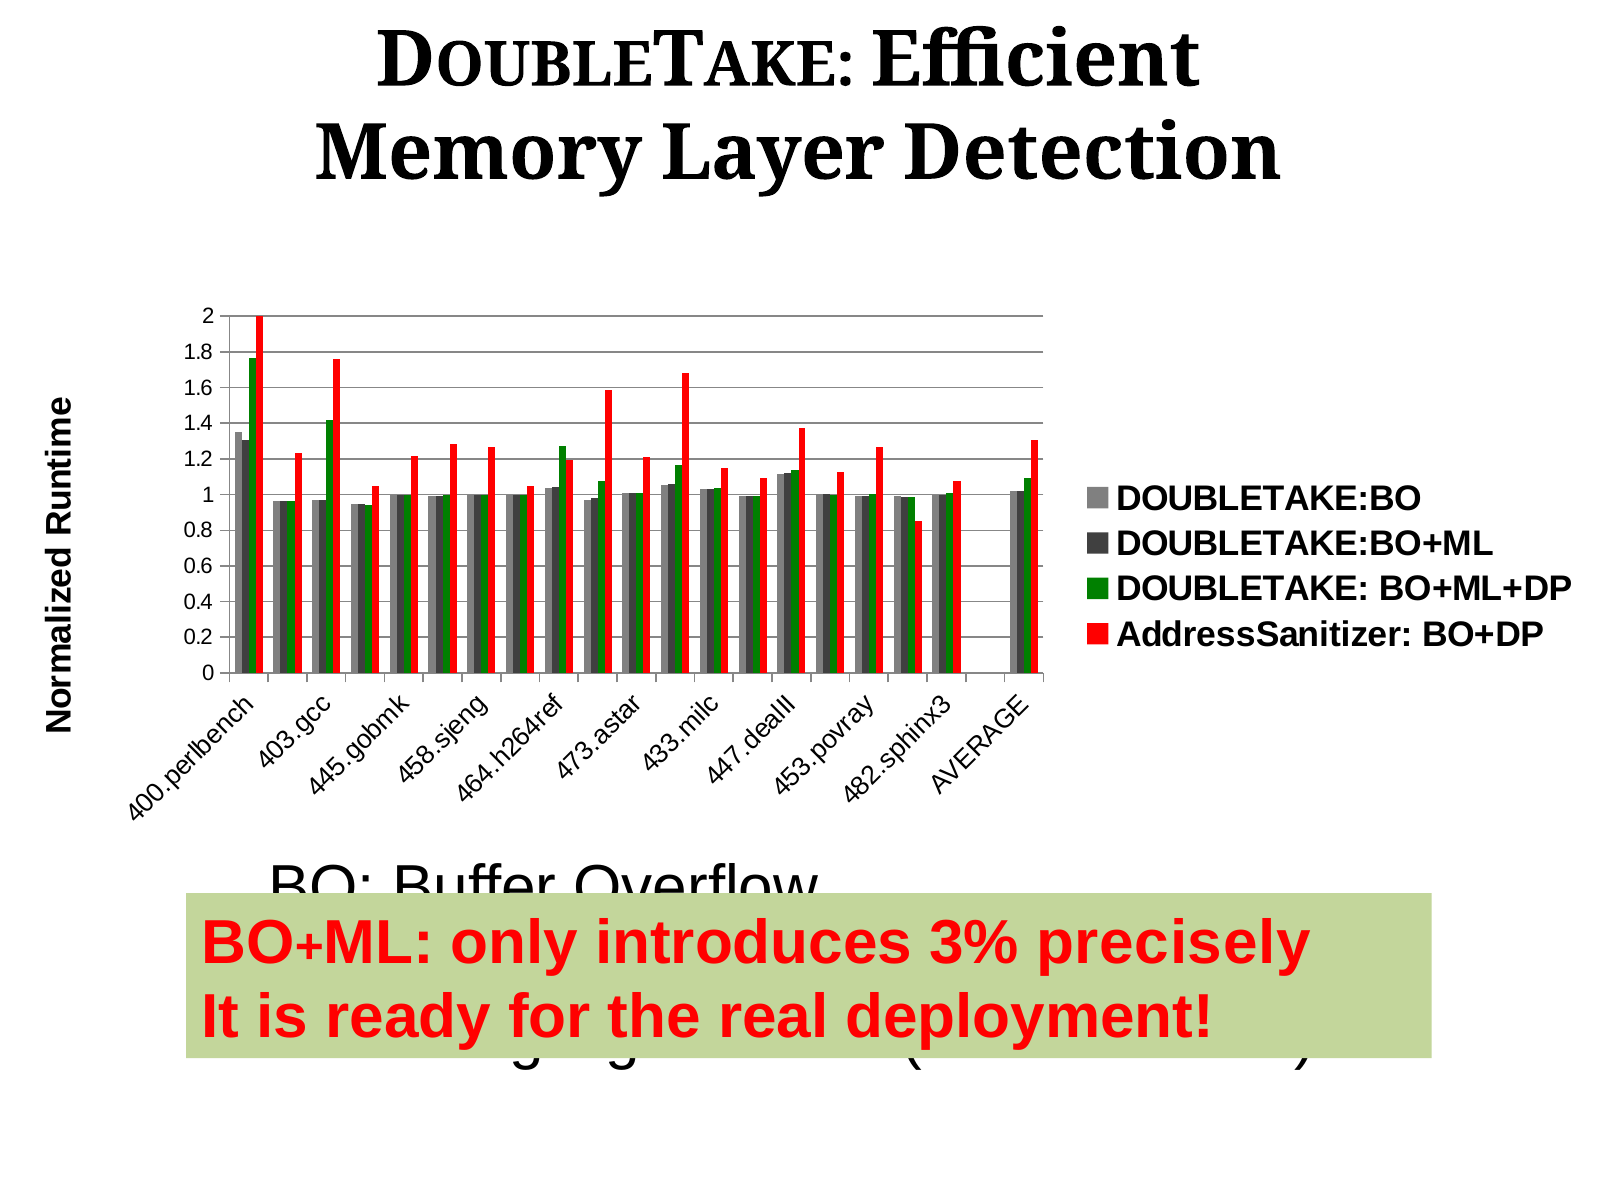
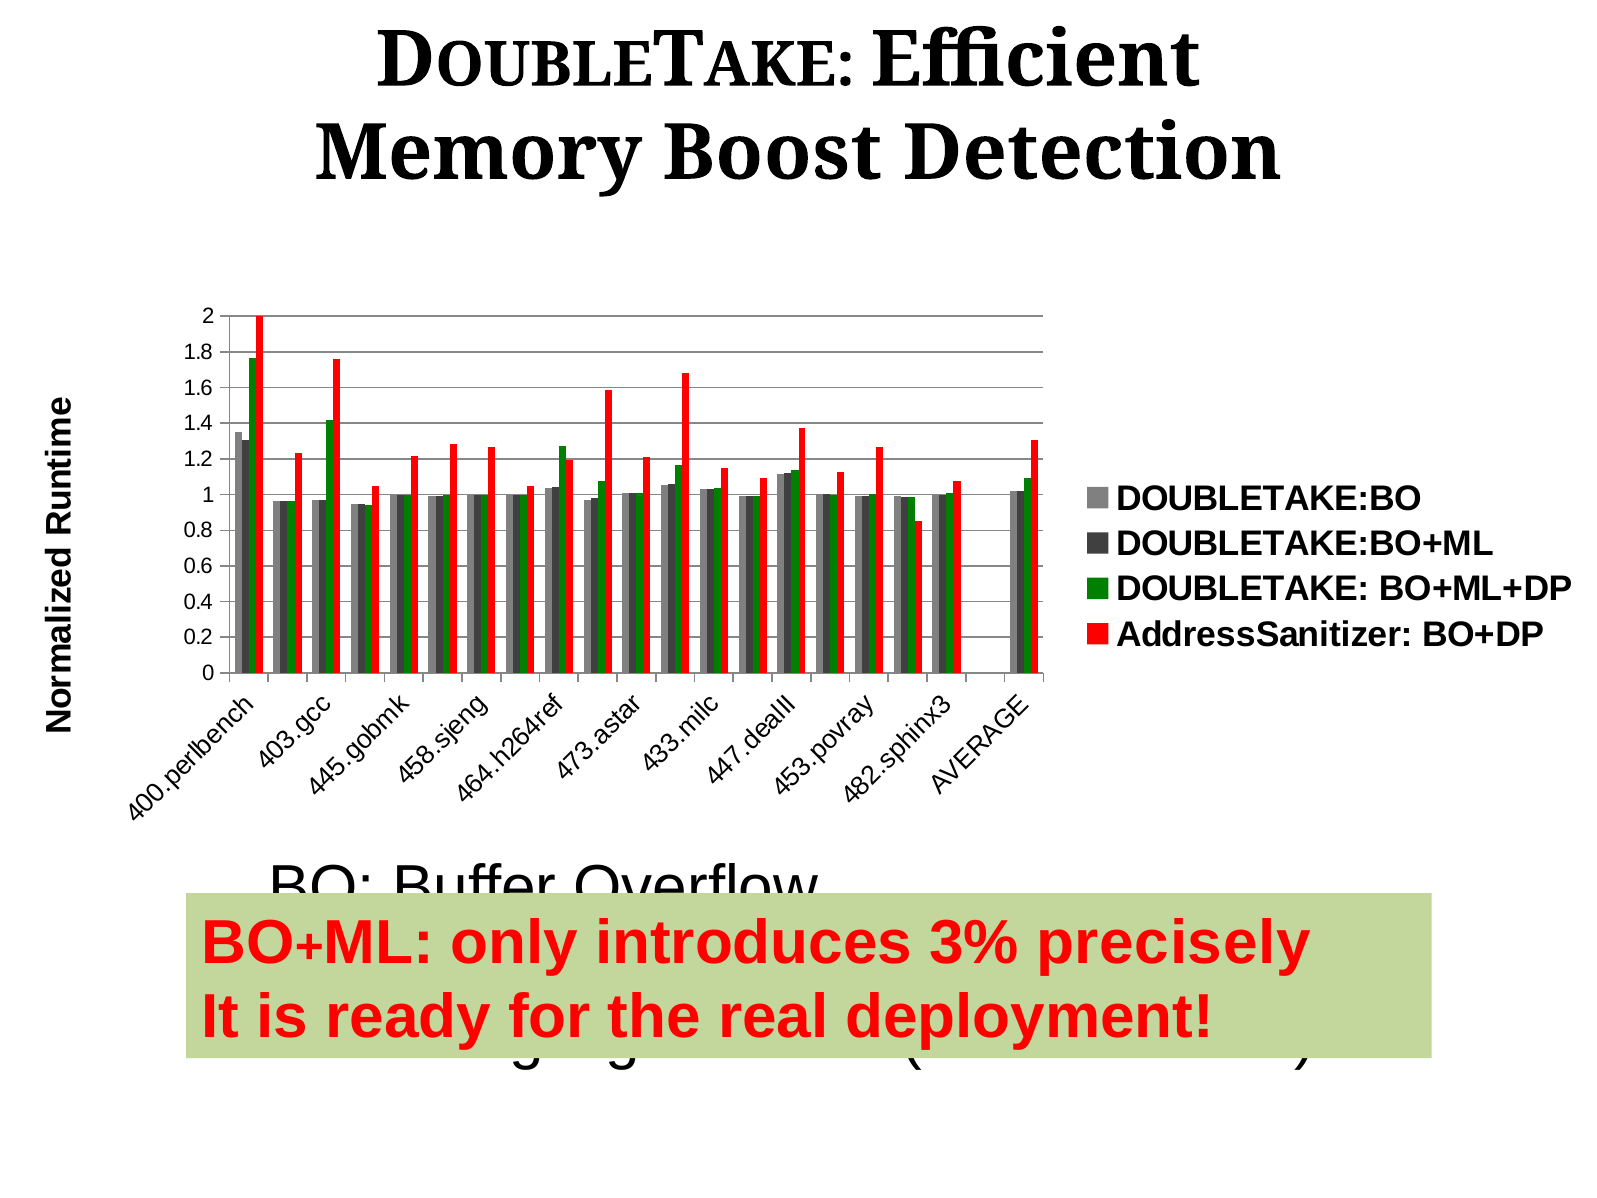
Layer: Layer -> Boost
